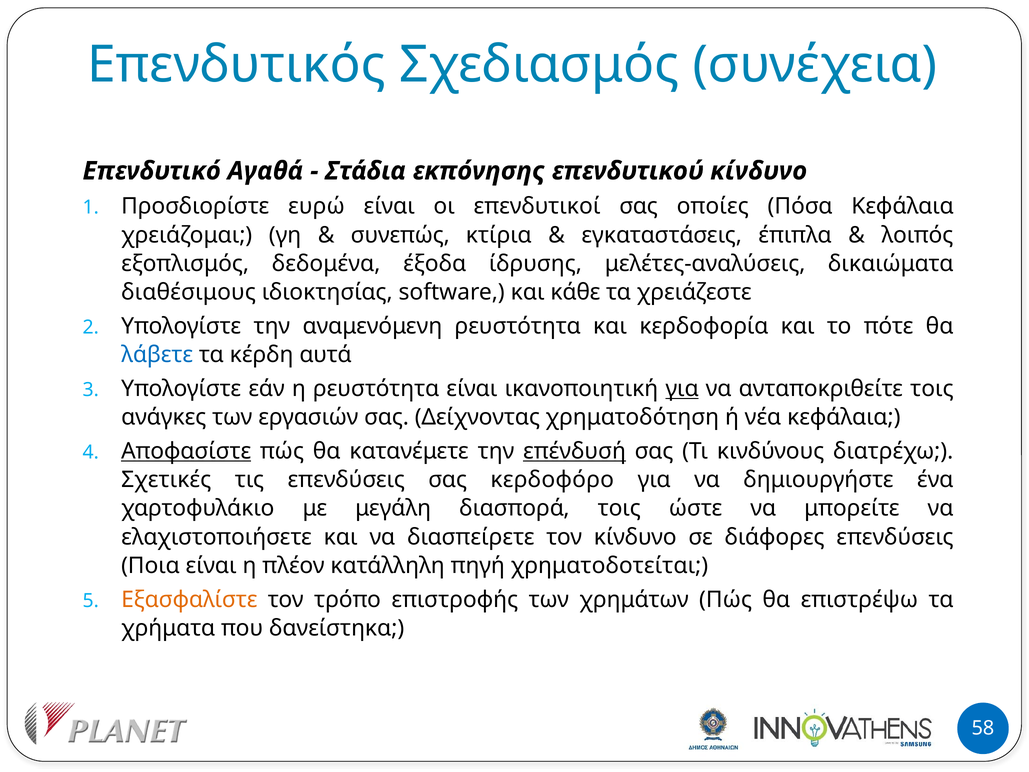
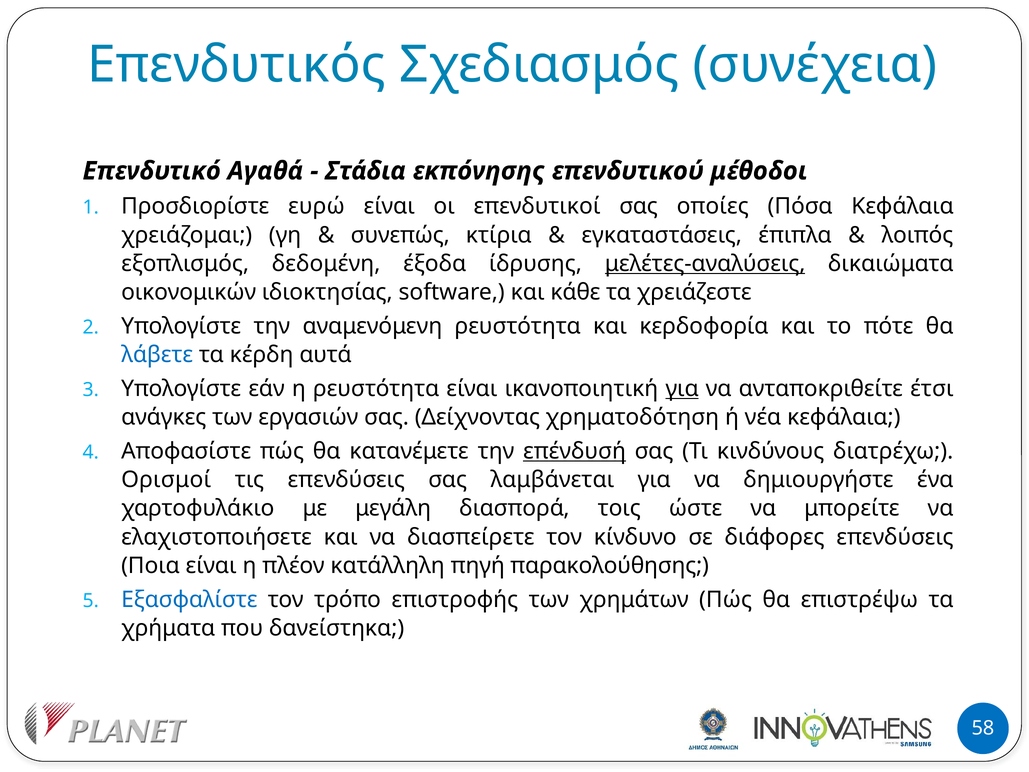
επενδυτικού κίνδυνο: κίνδυνο -> μέθοδοι
δεδομένα: δεδομένα -> δεδομένη
μελέτες-αναλύσεις underline: none -> present
διαθέσιμους: διαθέσιμους -> οικονομικών
ανταποκριθείτε τοις: τοις -> έτσι
Αποφασίστε underline: present -> none
Σχετικές: Σχετικές -> Ορισμοί
κερδοφόρο: κερδοφόρο -> λαμβάνεται
χρηματοδοτείται: χρηματοδοτείται -> παρακολούθησης
Εξασφαλίστε colour: orange -> blue
